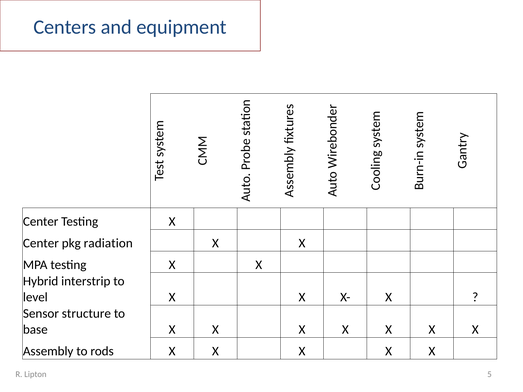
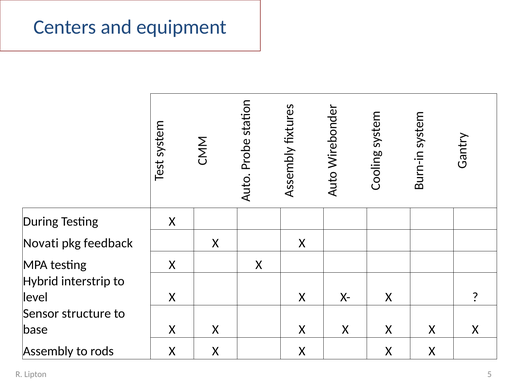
Center at (41, 222): Center -> During
Center at (41, 243): Center -> Novati
radiation: radiation -> feedback
